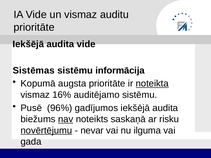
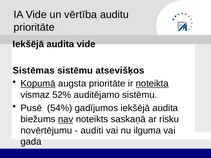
un vismaz: vismaz -> vērtība
informācija: informācija -> atsevišķos
Kopumā underline: none -> present
16%: 16% -> 52%
96%: 96% -> 54%
novērtējumu underline: present -> none
nevar: nevar -> auditi
